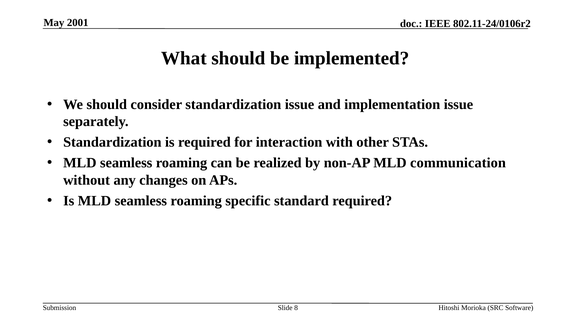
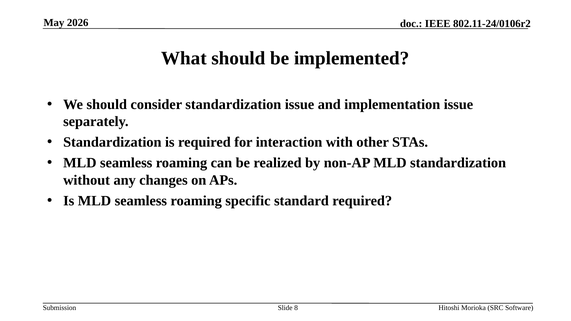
2001: 2001 -> 2026
MLD communication: communication -> standardization
